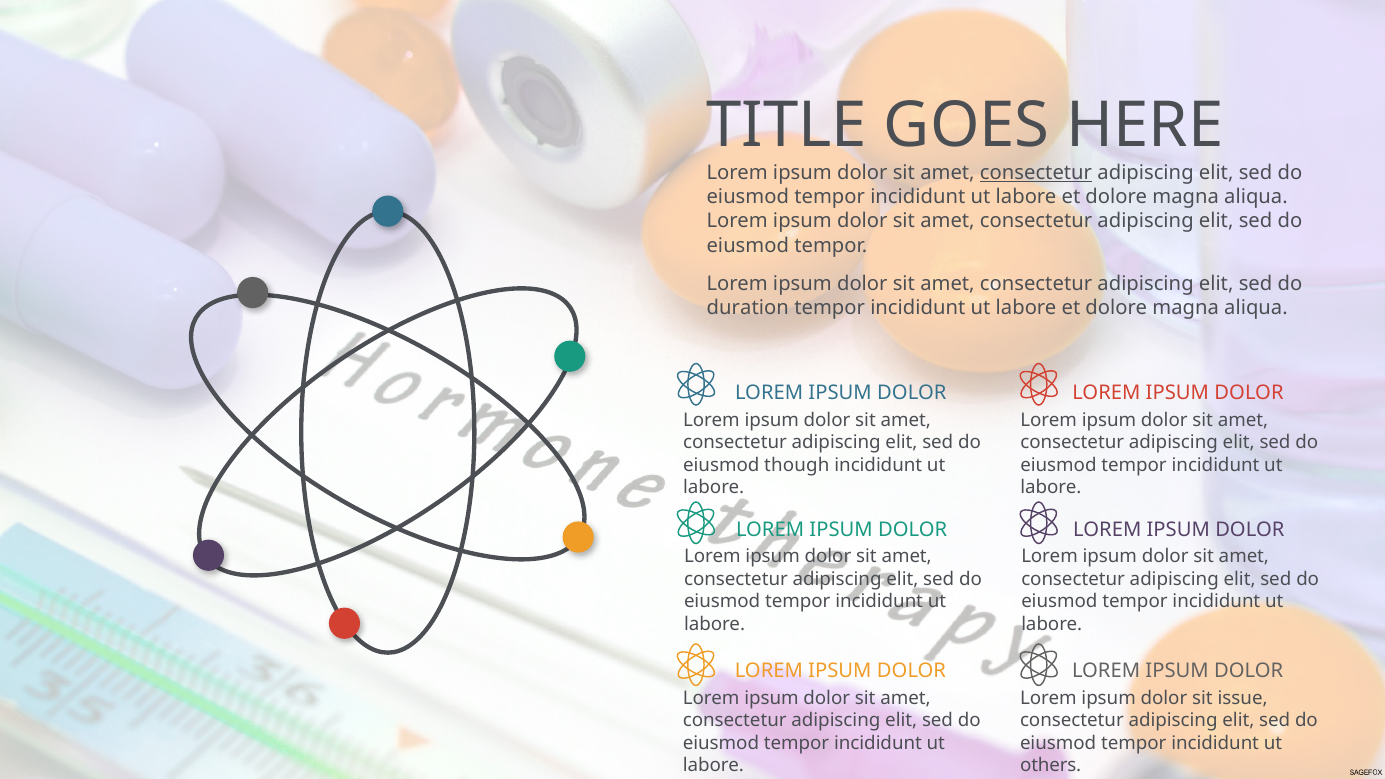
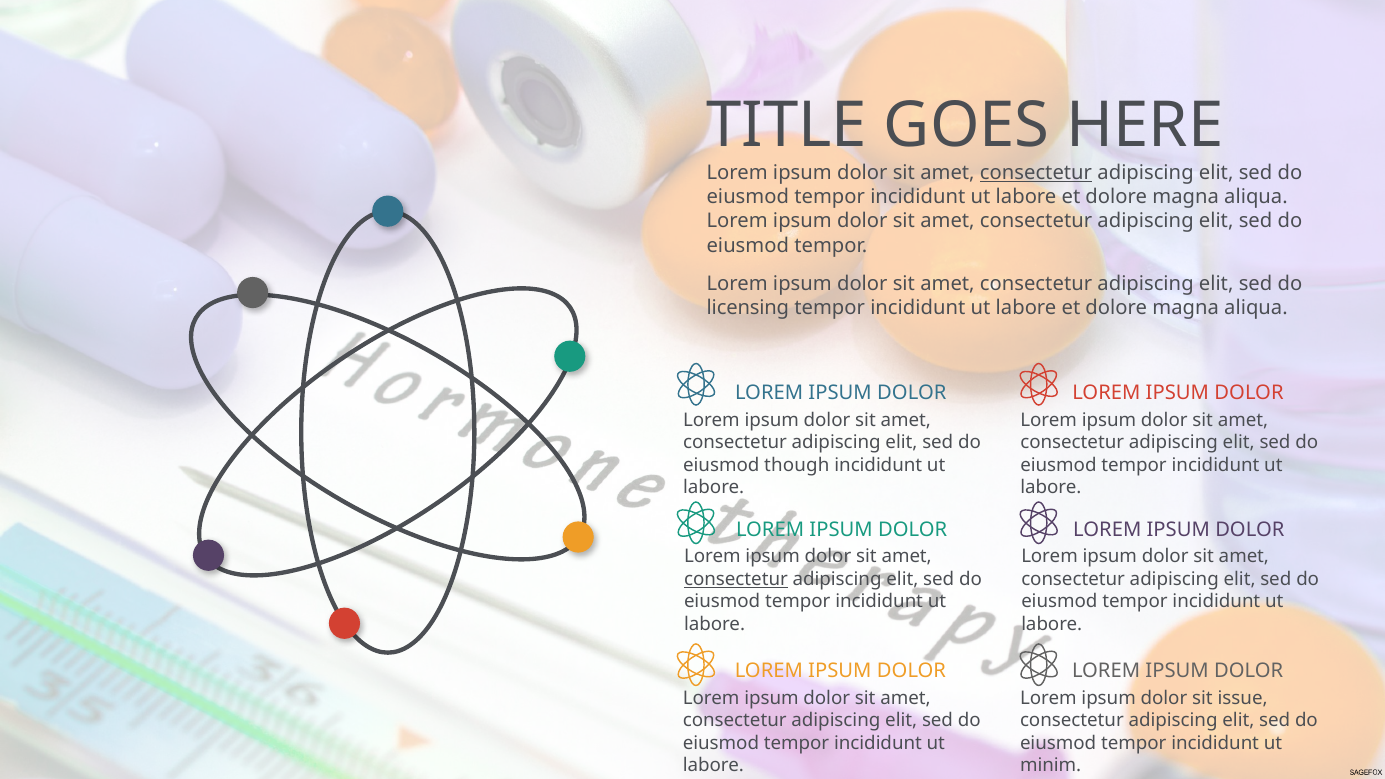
duration: duration -> licensing
consectetur at (736, 579) underline: none -> present
others: others -> minim
